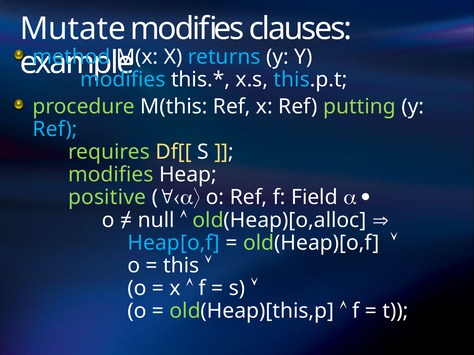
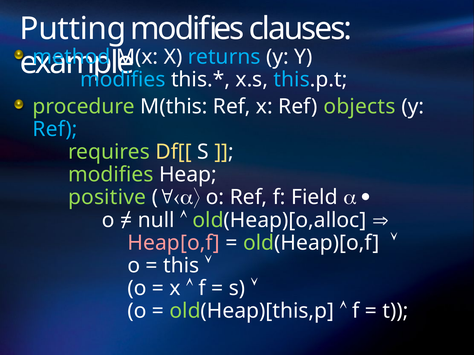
Mutate: Mutate -> Putting
putting: putting -> objects
Heap[o,f colour: light blue -> pink
